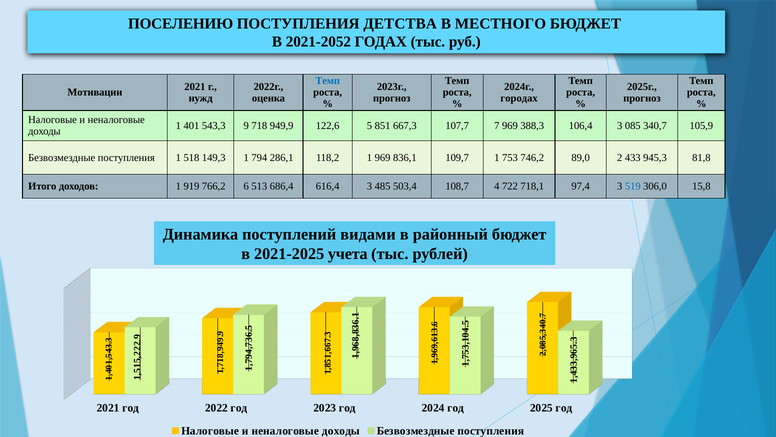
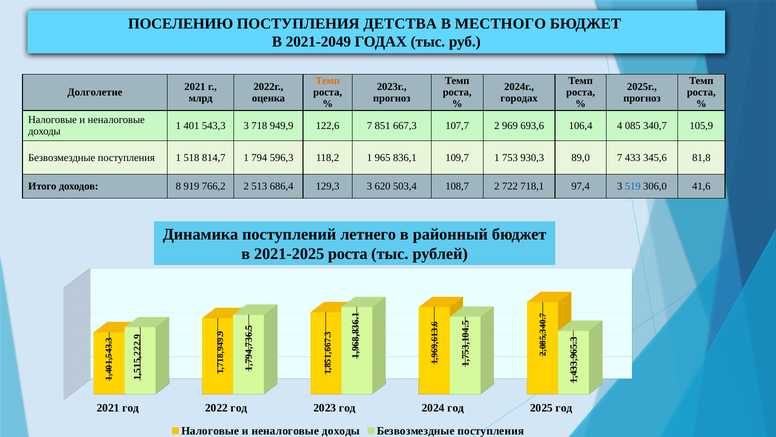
2021-2052: 2021-2052 -> 2021-2049
Темп at (328, 81) colour: blue -> orange
Мотивации: Мотивации -> Долголетие
нужд: нужд -> млрд
543,3 9: 9 -> 3
122,6 5: 5 -> 7
107,7 7: 7 -> 2
388,3: 388,3 -> 693,6
106,4 3: 3 -> 4
149,3: 149,3 -> 814,7
286,1: 286,1 -> 596,3
1 969: 969 -> 965
746,2: 746,2 -> 930,3
89,0 2: 2 -> 7
945,3: 945,3 -> 345,6
доходов 1: 1 -> 8
766,2 6: 6 -> 2
616,4: 616,4 -> 129,3
485: 485 -> 620
108,7 4: 4 -> 2
15,8: 15,8 -> 41,6
видами: видами -> летнего
2021-2025 учета: учета -> роста
